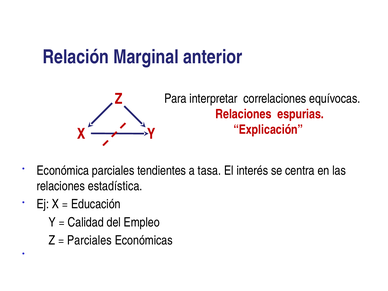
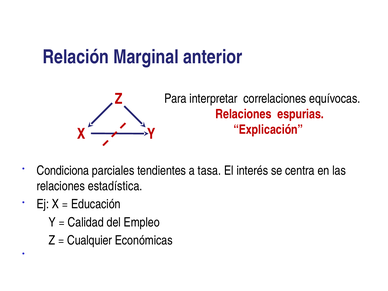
Económica: Económica -> Condiciona
Parciales at (89, 240): Parciales -> Cualquier
